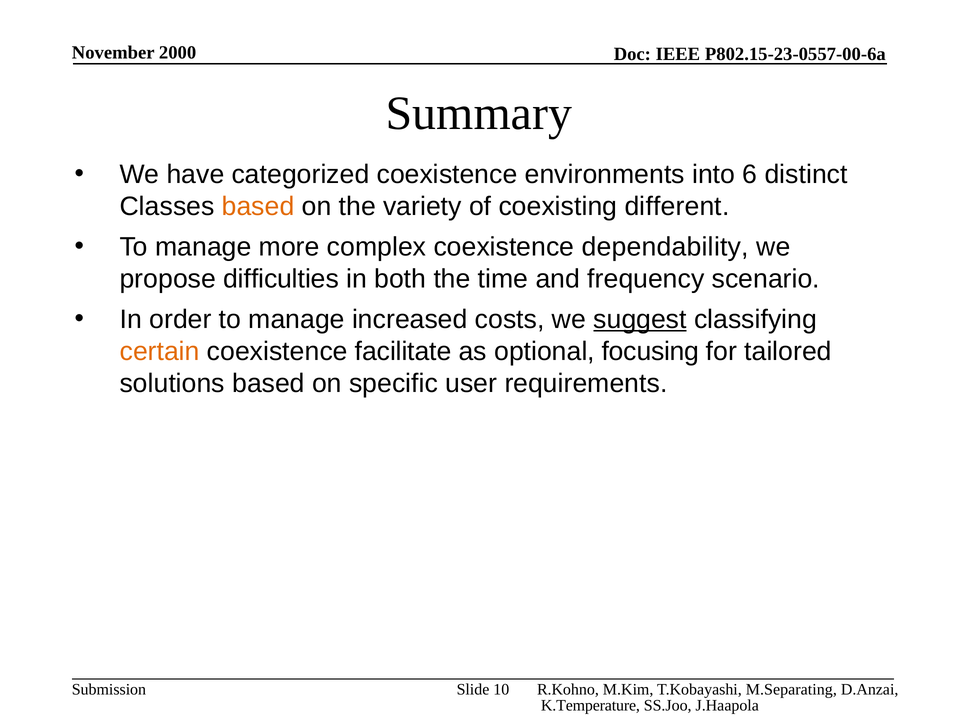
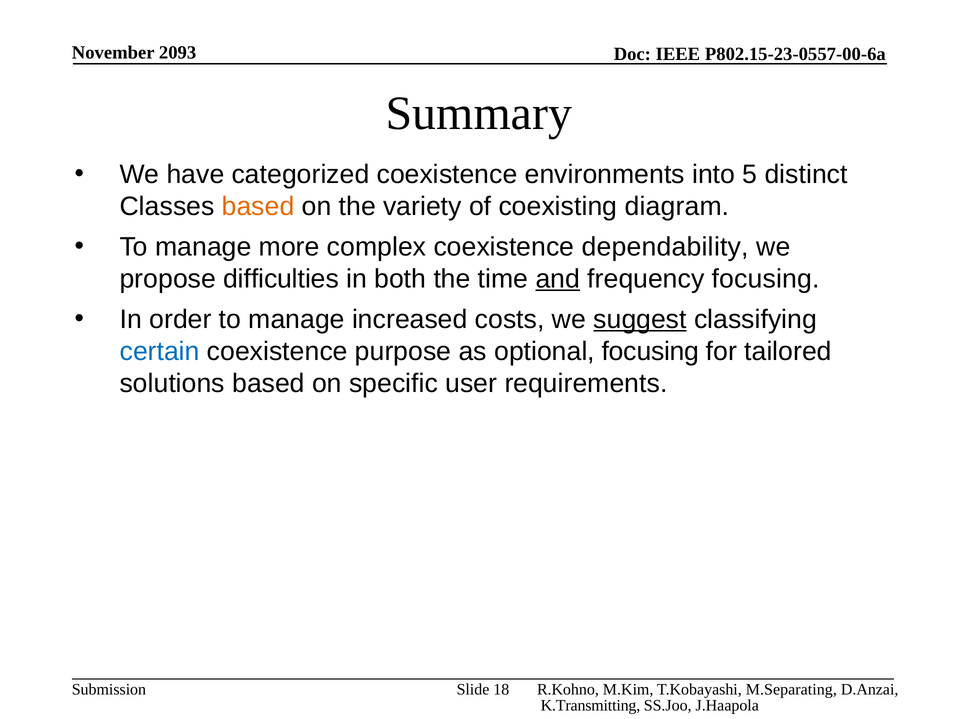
2000: 2000 -> 2093
6: 6 -> 5
different: different -> diagram
and underline: none -> present
frequency scenario: scenario -> focusing
certain colour: orange -> blue
facilitate: facilitate -> purpose
10: 10 -> 18
K.Temperature: K.Temperature -> K.Transmitting
